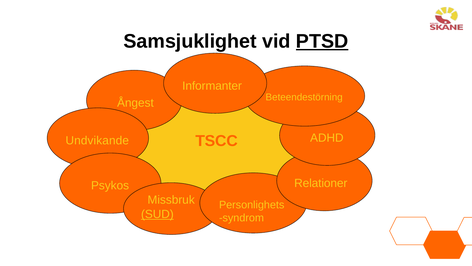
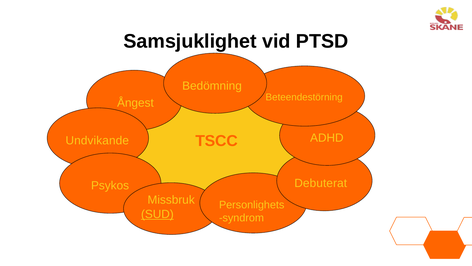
PTSD underline: present -> none
Informanter: Informanter -> Bedömning
Relationer: Relationer -> Debuterat
